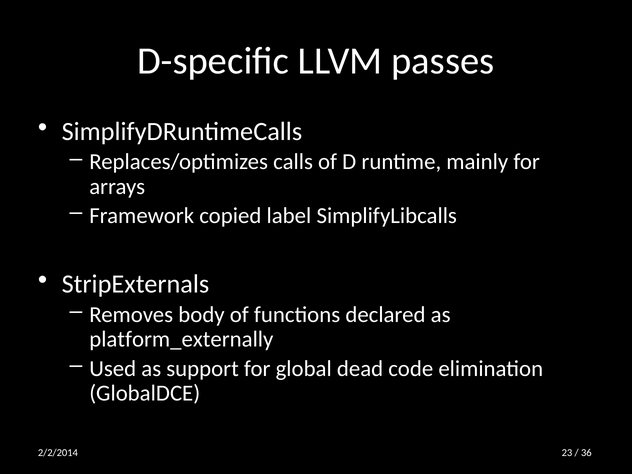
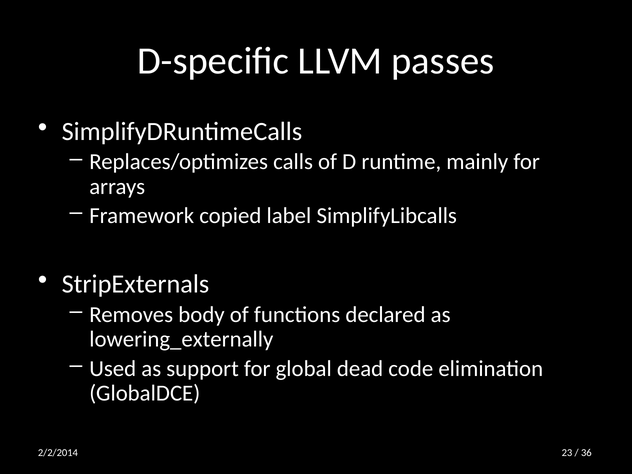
platform_externally: platform_externally -> lowering_externally
